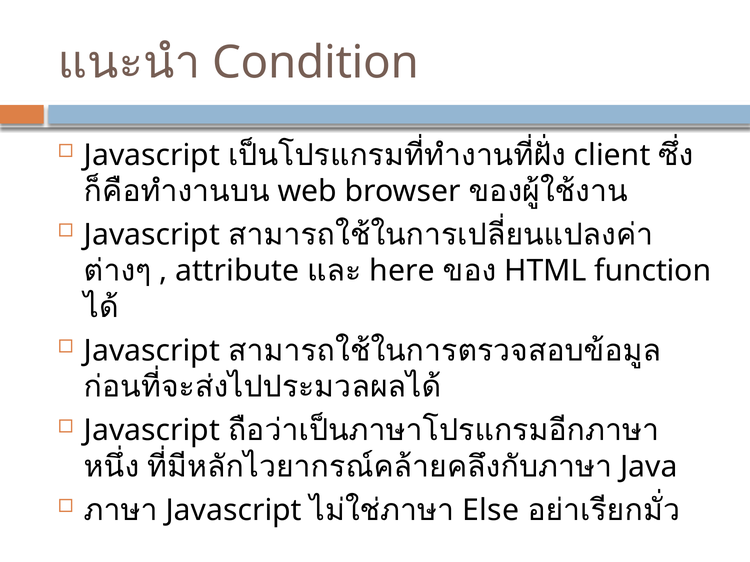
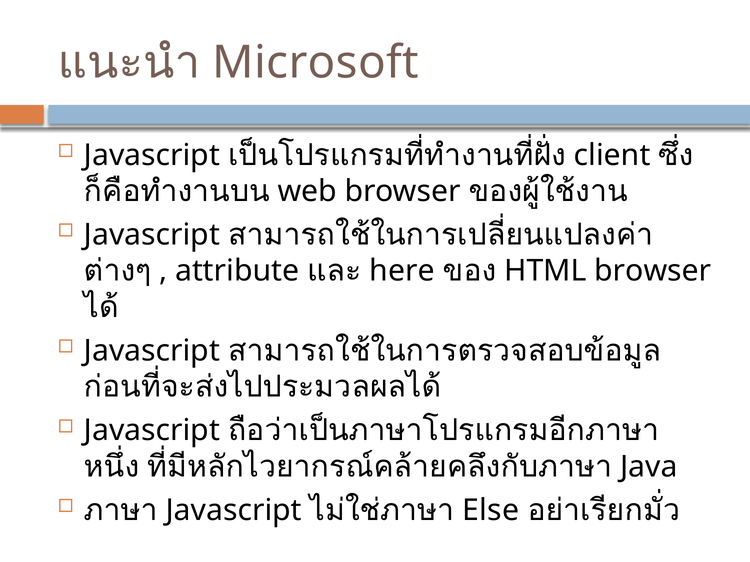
Condition: Condition -> Microsoft
HTML function: function -> browser
